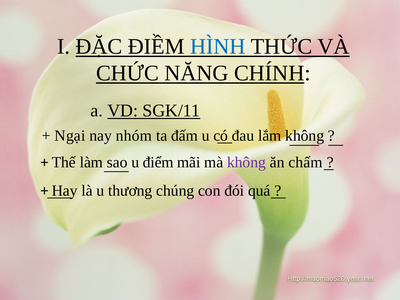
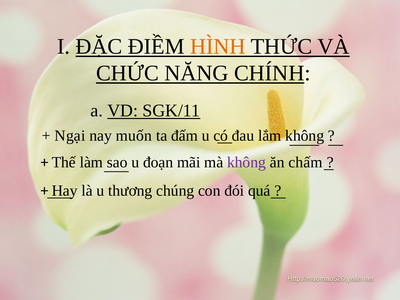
HÌNH colour: blue -> orange
nhóm: nhóm -> muốn
điểm: điểm -> đoạn
